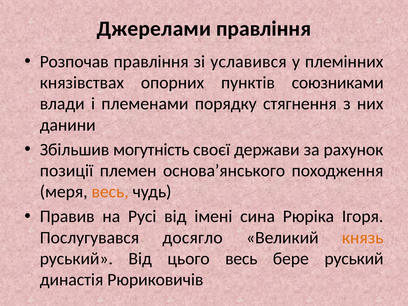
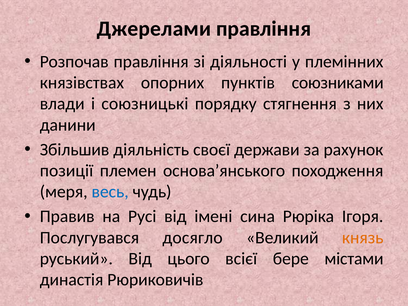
уславився: уславився -> діяльності
племенами: племенами -> союзницькі
могутність: могутність -> діяльність
весь at (110, 192) colour: orange -> blue
цього весь: весь -> всієї
бере руський: руський -> містами
